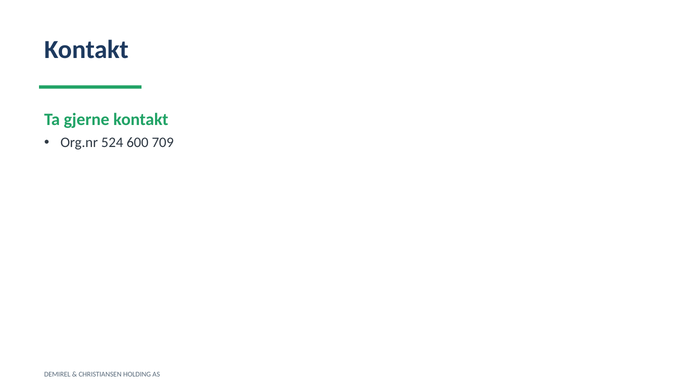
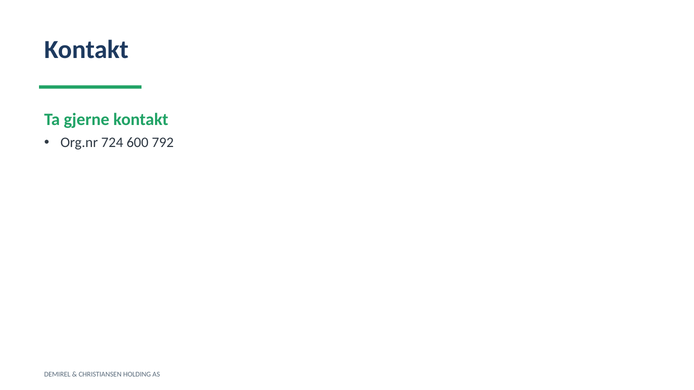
524: 524 -> 724
709: 709 -> 792
